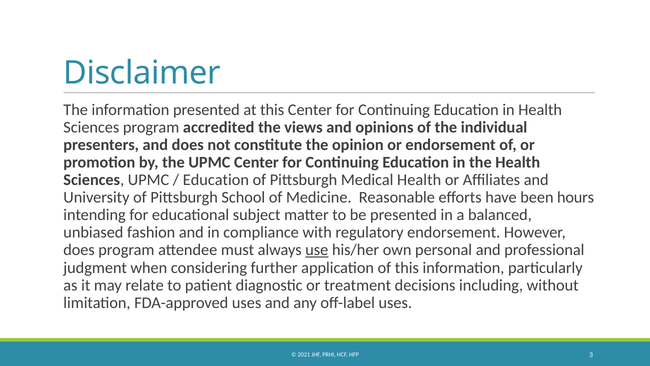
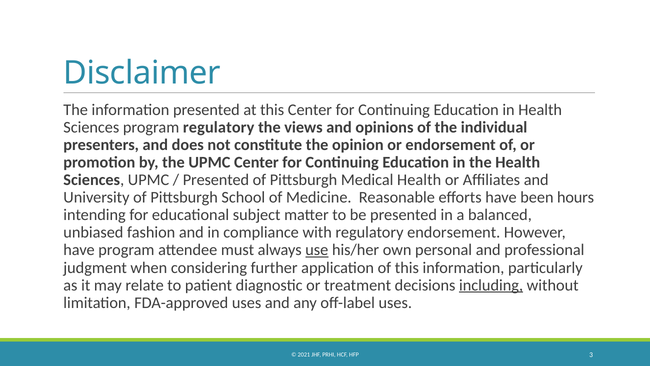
program accredited: accredited -> regulatory
Education at (216, 180): Education -> Presented
does at (79, 250): does -> have
including underline: none -> present
